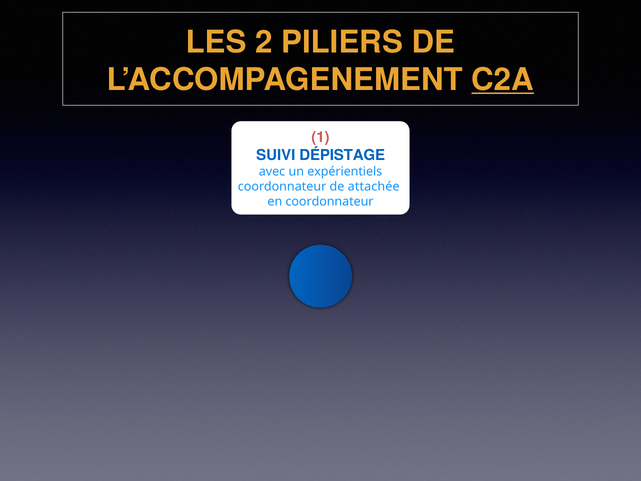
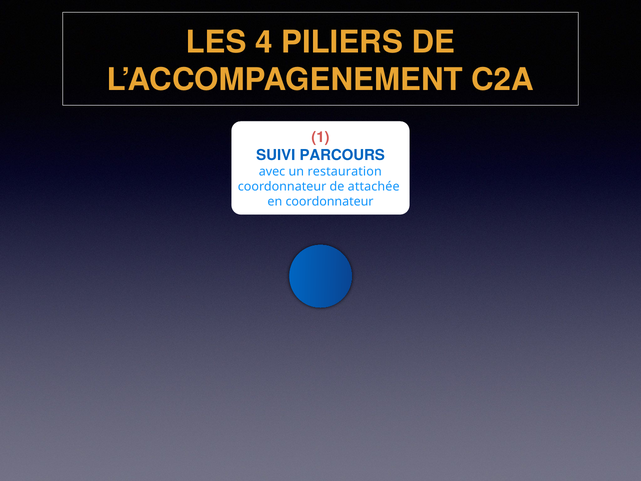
2: 2 -> 4
C2A underline: present -> none
DÉPISTAGE: DÉPISTAGE -> PARCOURS
expérientiels: expérientiels -> restauration
